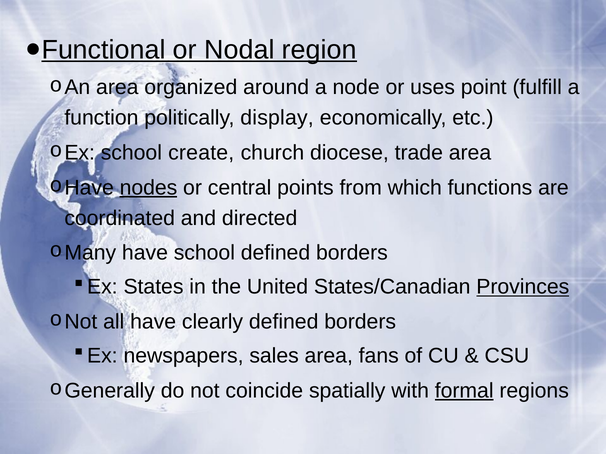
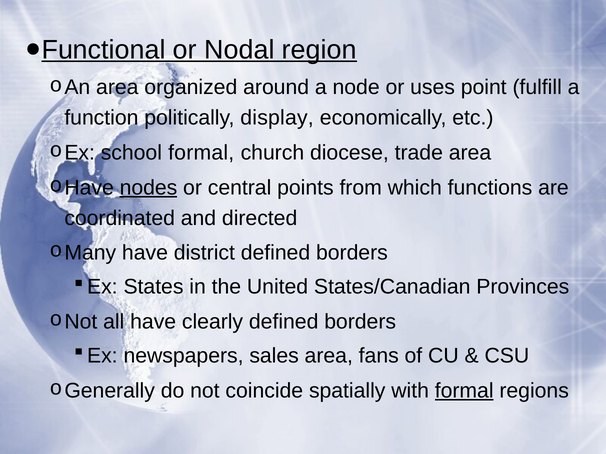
school create: create -> formal
have school: school -> district
Provinces underline: present -> none
